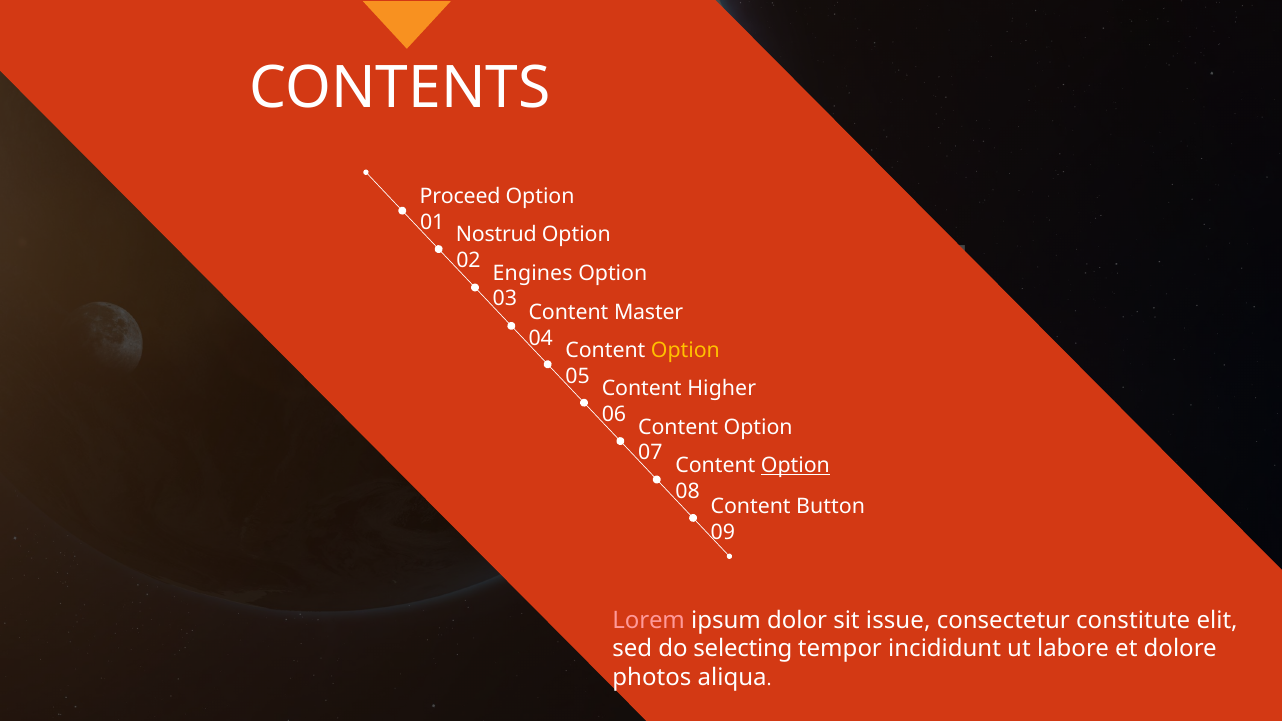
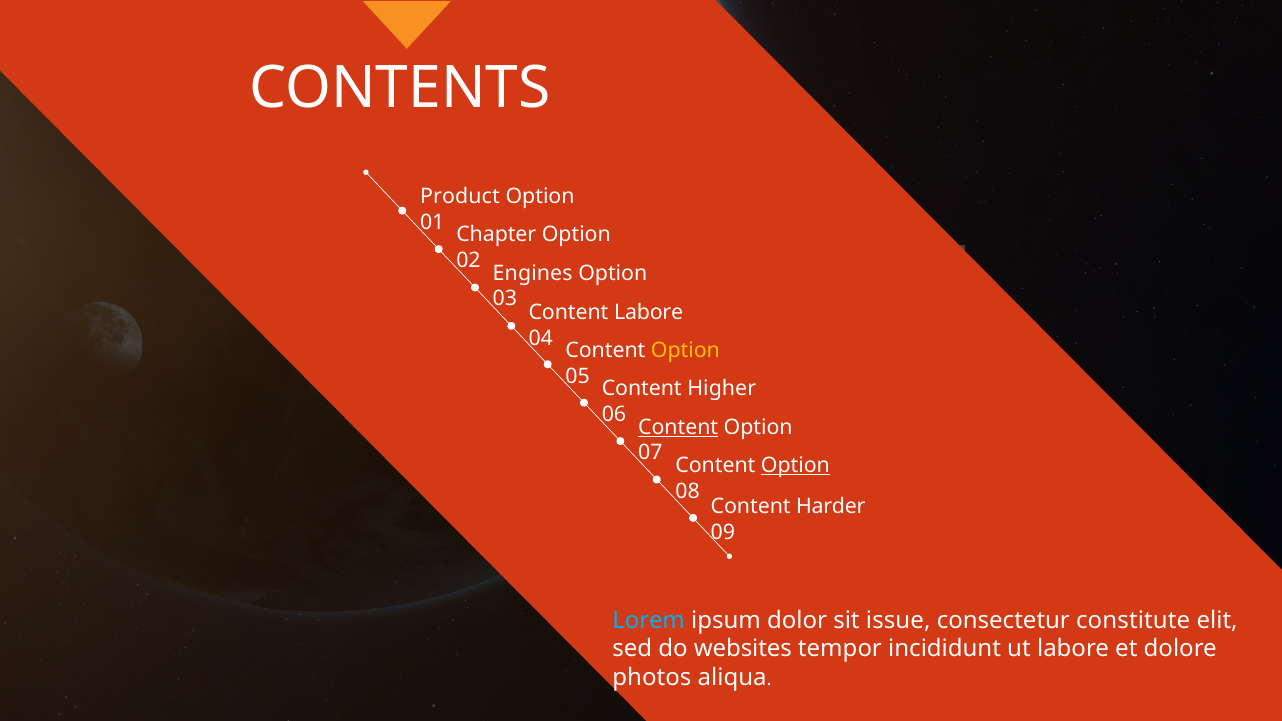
Proceed: Proceed -> Product
Nostrud: Nostrud -> Chapter
Content Master: Master -> Labore
Content at (678, 427) underline: none -> present
Button: Button -> Harder
Lorem colour: pink -> light blue
selecting: selecting -> websites
